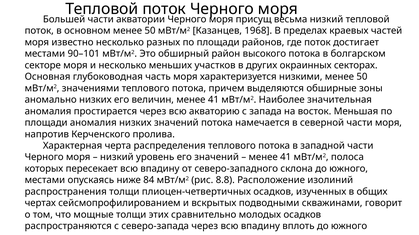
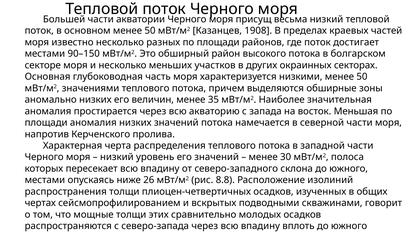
1968: 1968 -> 1908
90–101: 90–101 -> 90–150
величин менее 41: 41 -> 35
41 at (286, 158): 41 -> 30
84: 84 -> 26
